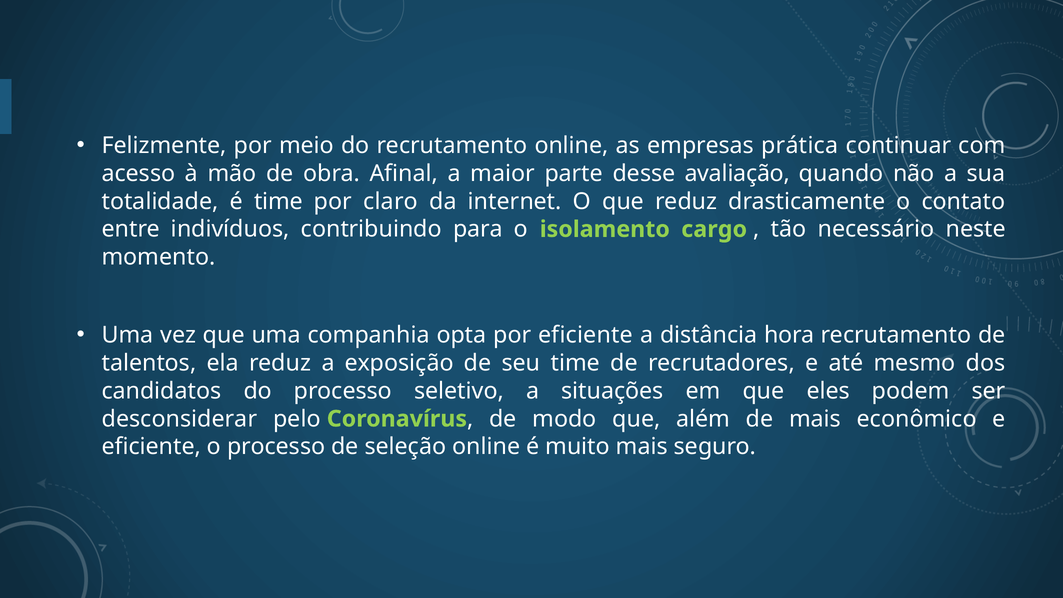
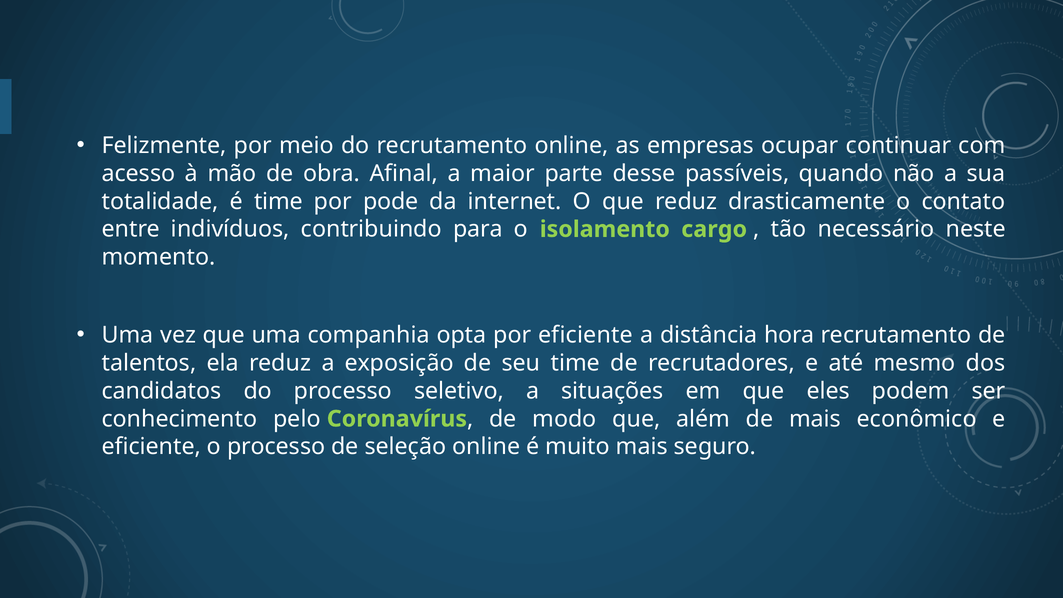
prática: prática -> ocupar
avaliação: avaliação -> passíveis
claro: claro -> pode
desconsiderar: desconsiderar -> conhecimento
